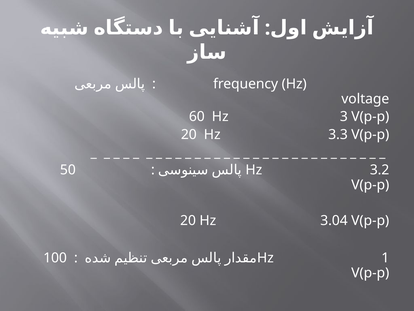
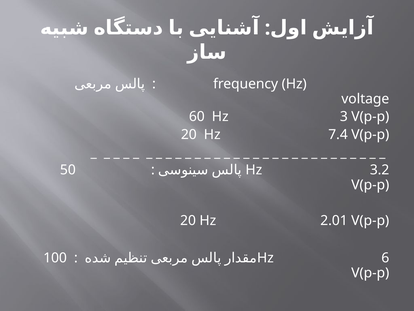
3.3: 3.3 -> 7.4
3.04: 3.04 -> 2.01
1: 1 -> 6
